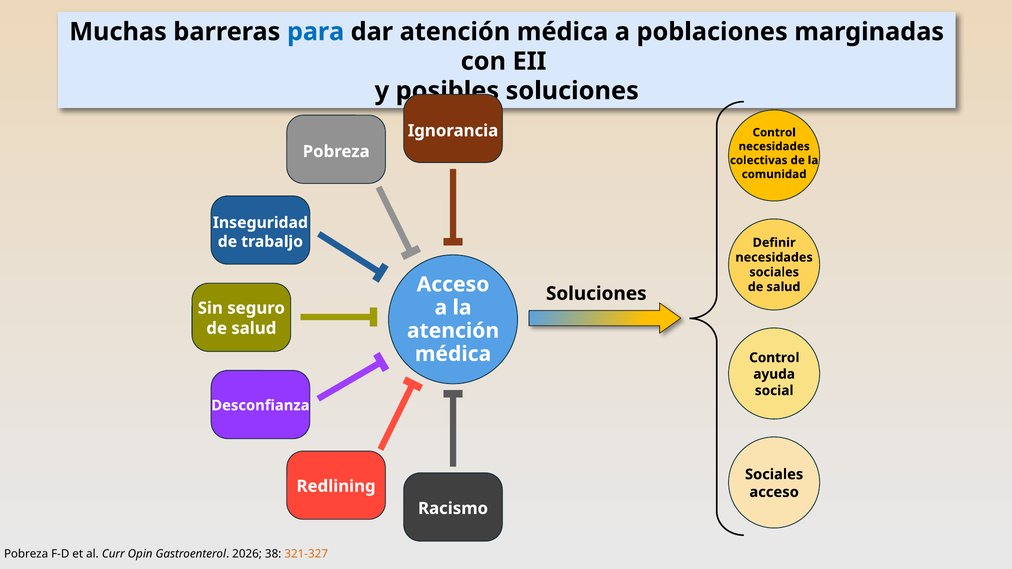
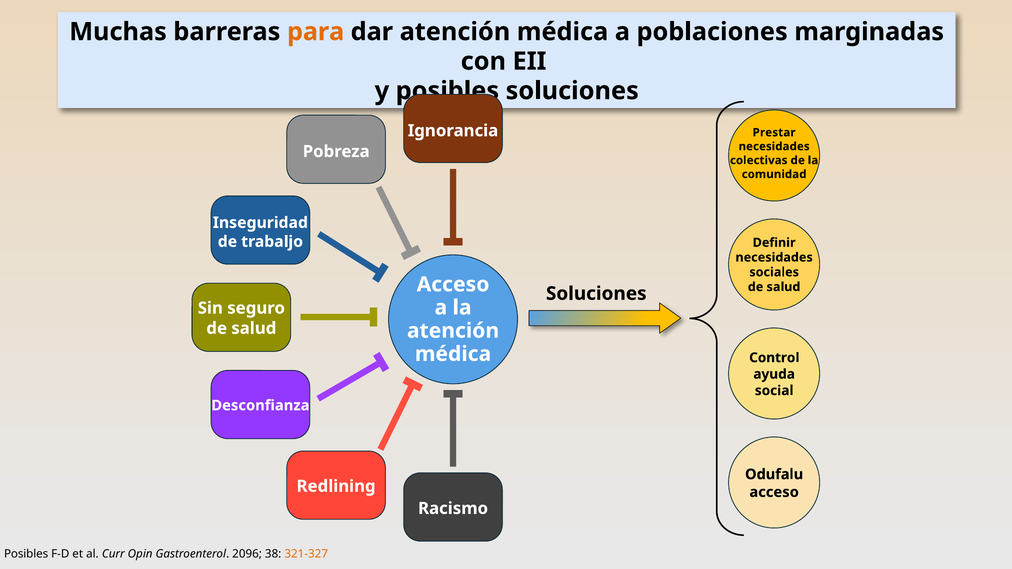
para colour: blue -> orange
Control at (774, 133): Control -> Prestar
Sociales at (774, 475): Sociales -> Odufalu
Pobreza at (26, 554): Pobreza -> Posibles
2026: 2026 -> 2096
